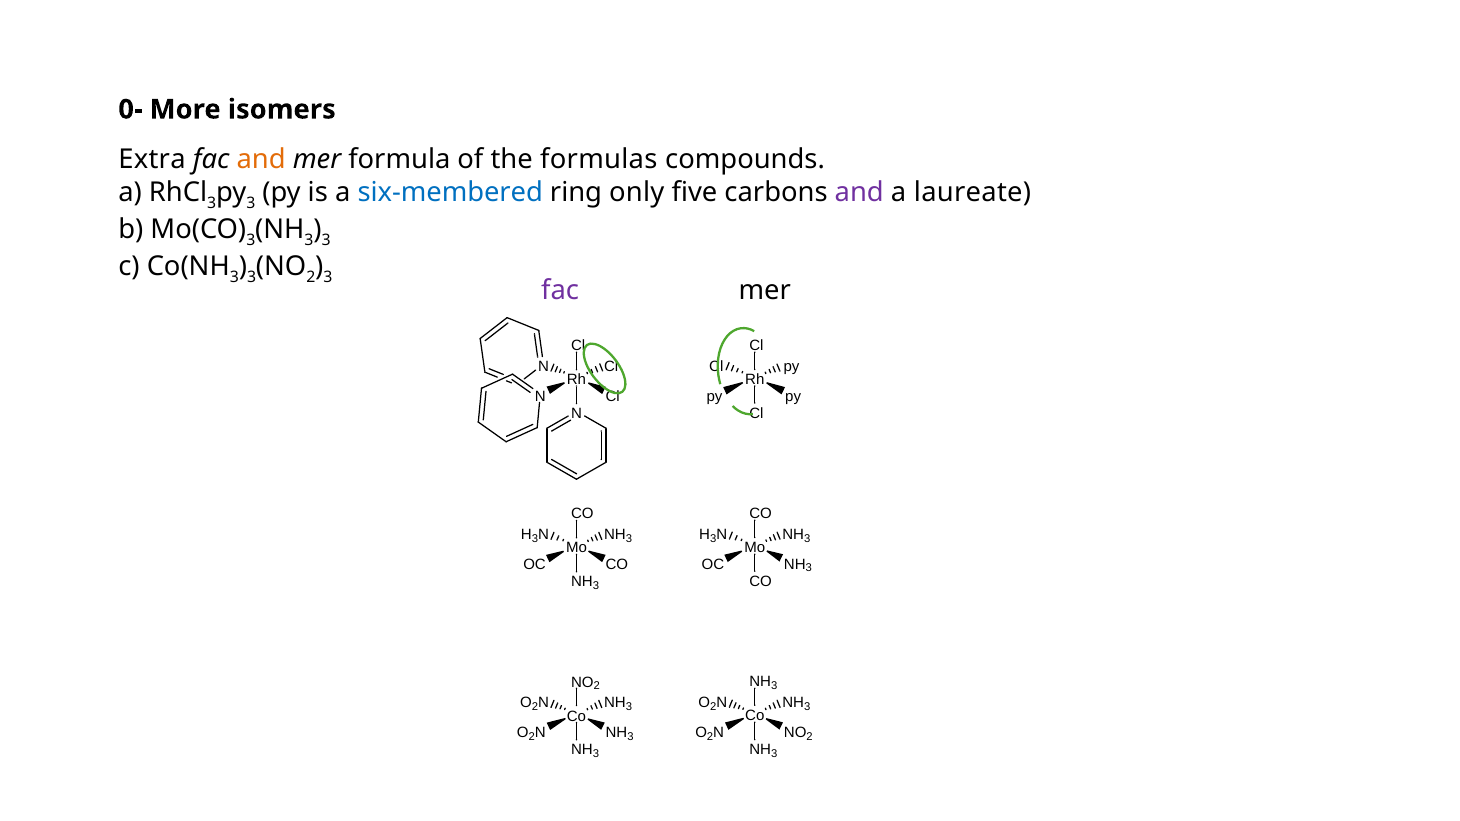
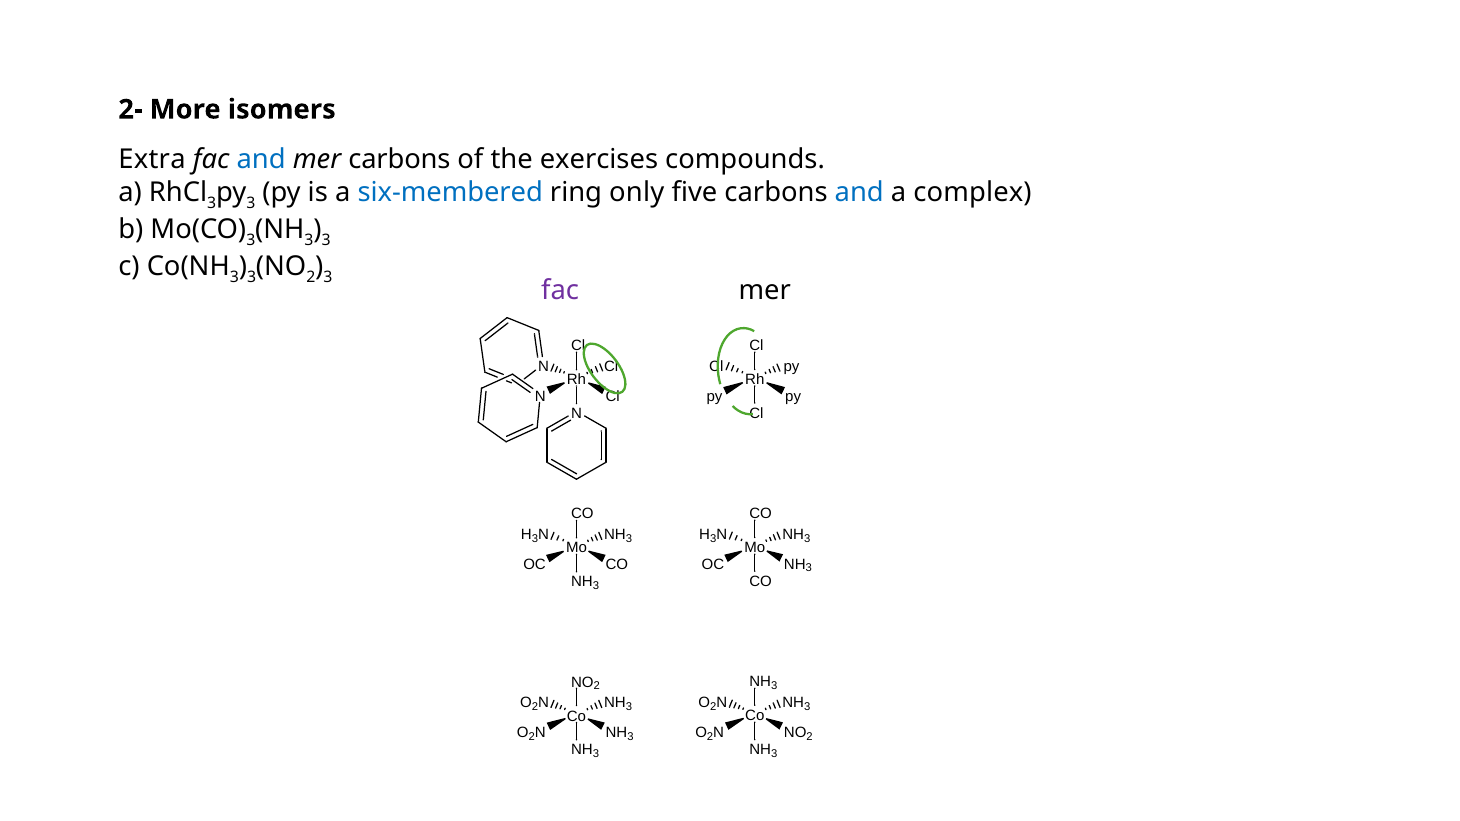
0-: 0- -> 2-
and at (261, 159) colour: orange -> blue
mer formula: formula -> carbons
formulas: formulas -> exercises
and at (859, 192) colour: purple -> blue
laureate: laureate -> complex
